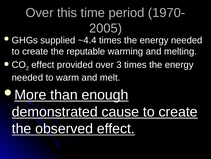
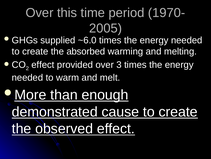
~4.4: ~4.4 -> ~6.0
reputable: reputable -> absorbed
